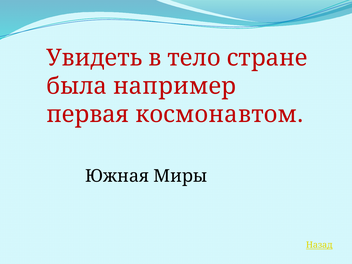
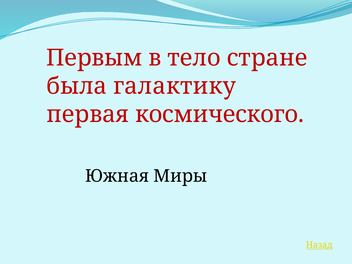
Увидеть: Увидеть -> Первым
например: например -> галактику
космонавтом: космонавтом -> космического
